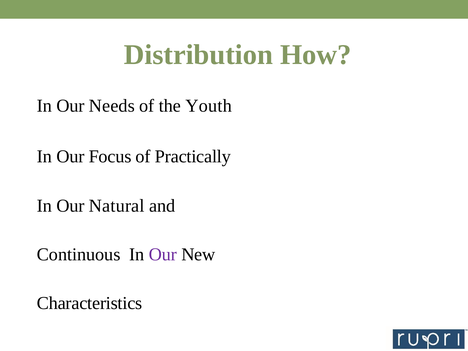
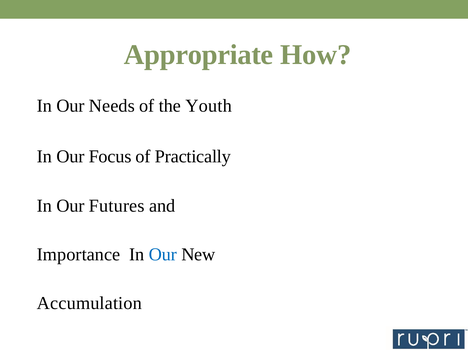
Distribution: Distribution -> Appropriate
Natural: Natural -> Futures
Continuous: Continuous -> Importance
Our at (163, 255) colour: purple -> blue
Characteristics: Characteristics -> Accumulation
